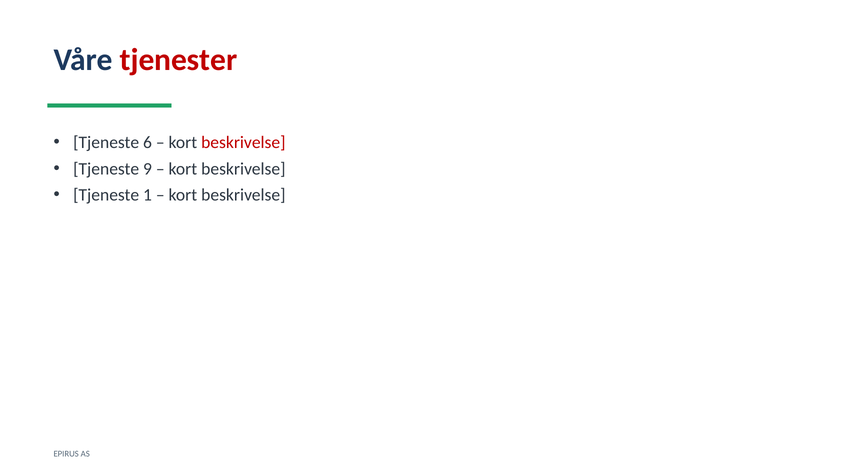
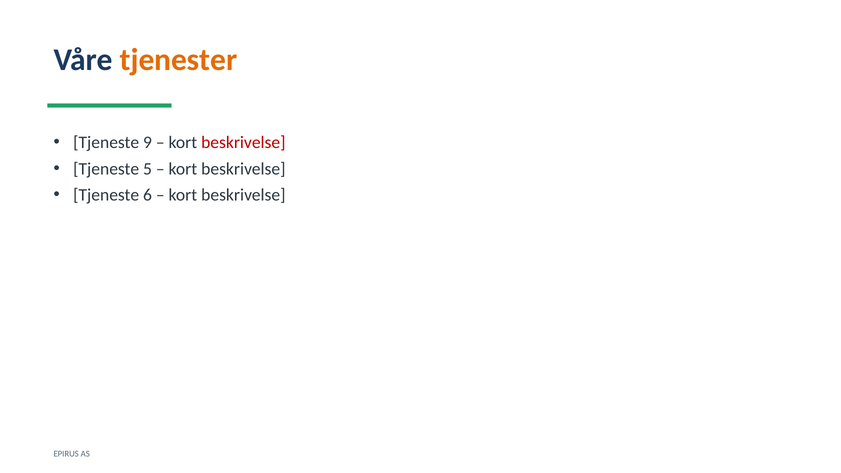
tjenester colour: red -> orange
6: 6 -> 9
9: 9 -> 5
1: 1 -> 6
